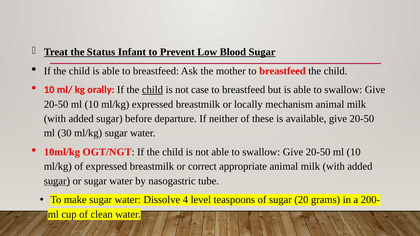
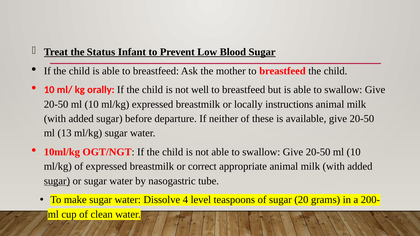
child at (152, 90) underline: present -> none
case: case -> well
mechanism: mechanism -> instructions
30: 30 -> 13
